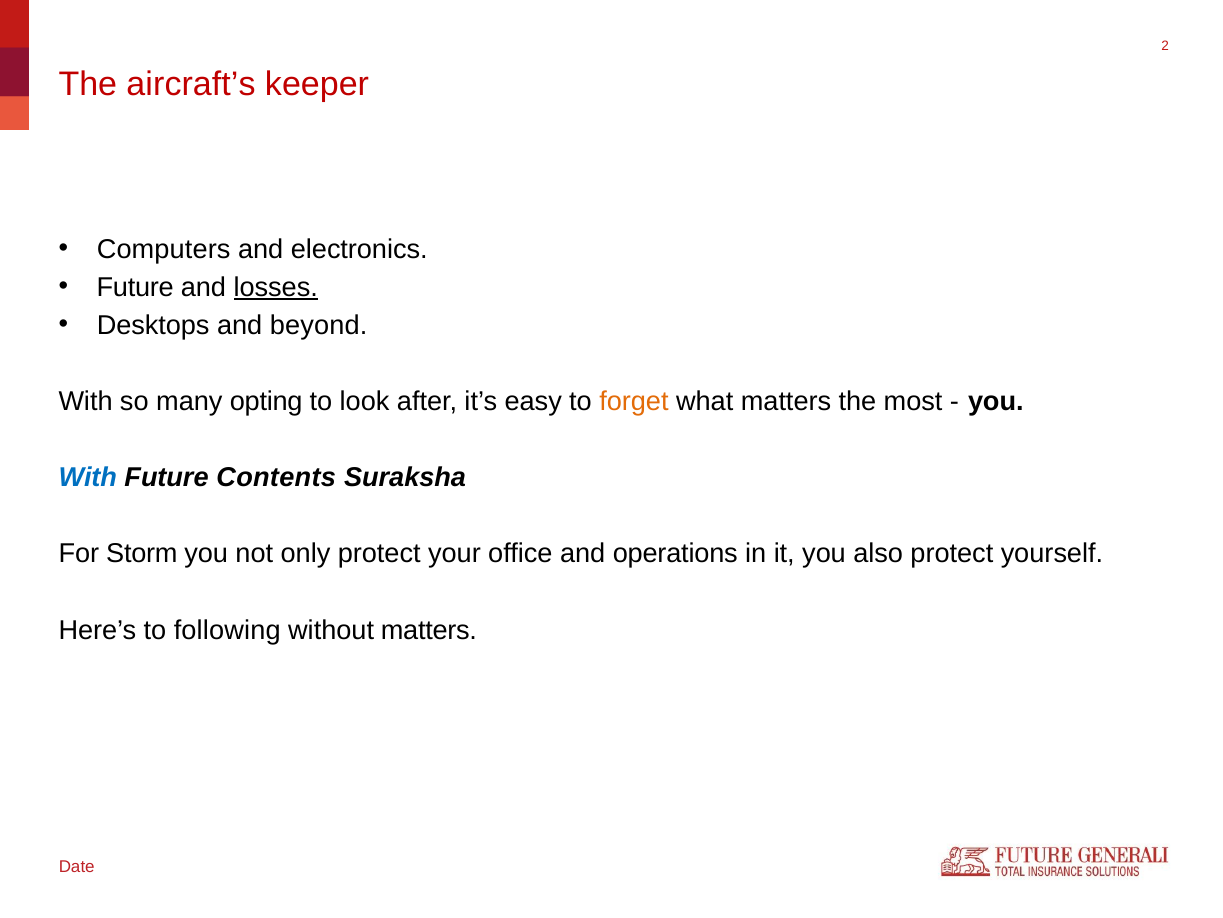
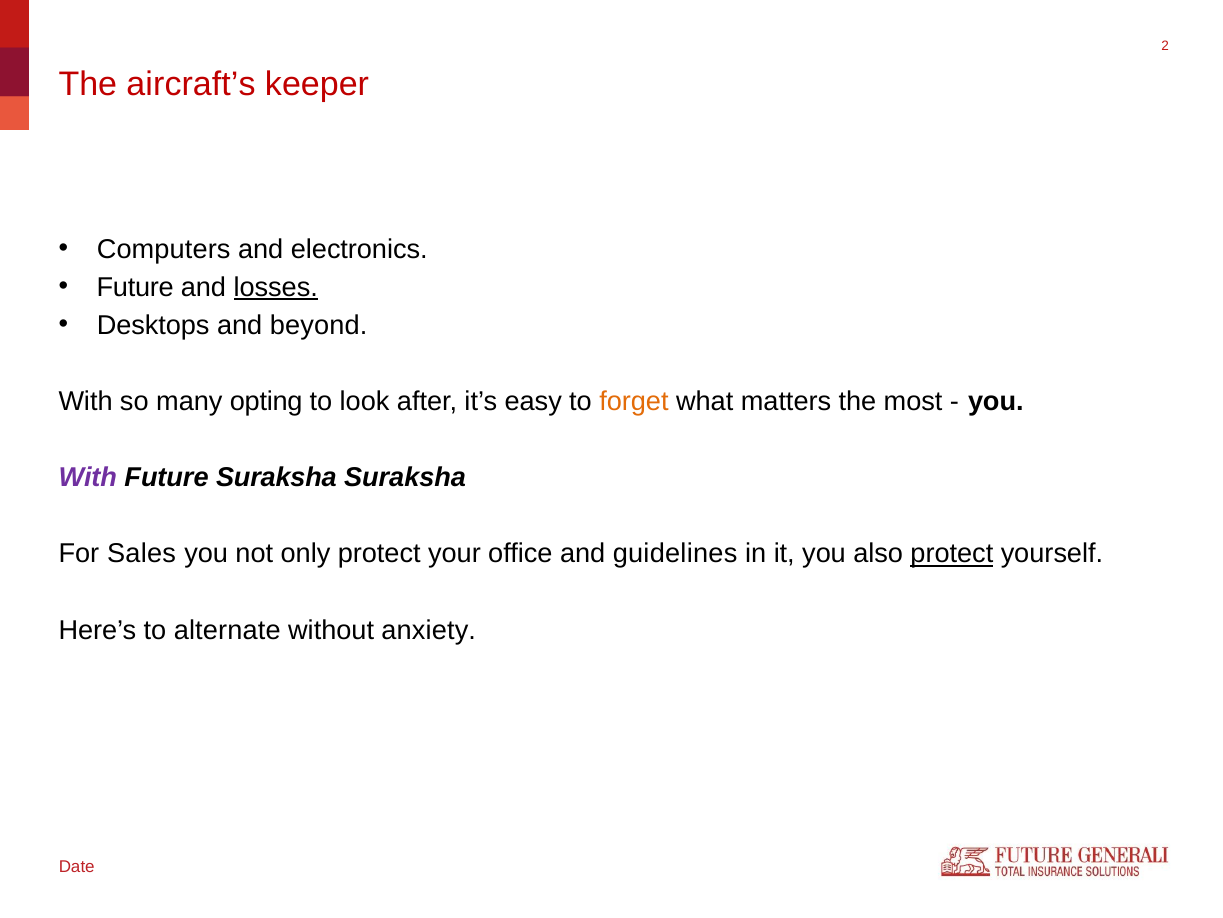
With at (88, 477) colour: blue -> purple
Future Contents: Contents -> Suraksha
Storm: Storm -> Sales
operations: operations -> guidelines
protect at (952, 554) underline: none -> present
following: following -> alternate
without matters: matters -> anxiety
